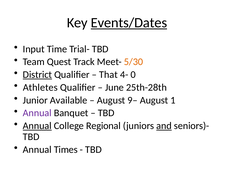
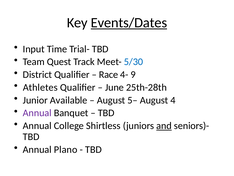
5/30 colour: orange -> blue
District underline: present -> none
That: That -> Race
0: 0 -> 9
9–: 9– -> 5–
1: 1 -> 4
Annual at (37, 125) underline: present -> none
Regional: Regional -> Shirtless
Times: Times -> Plano
